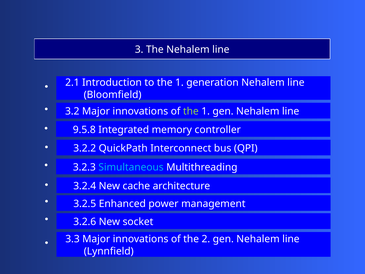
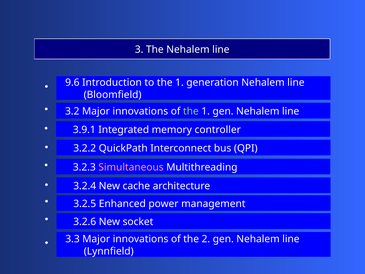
2.1: 2.1 -> 9.6
9.5.8: 9.5.8 -> 3.9.1
Simultaneous colour: light blue -> pink
